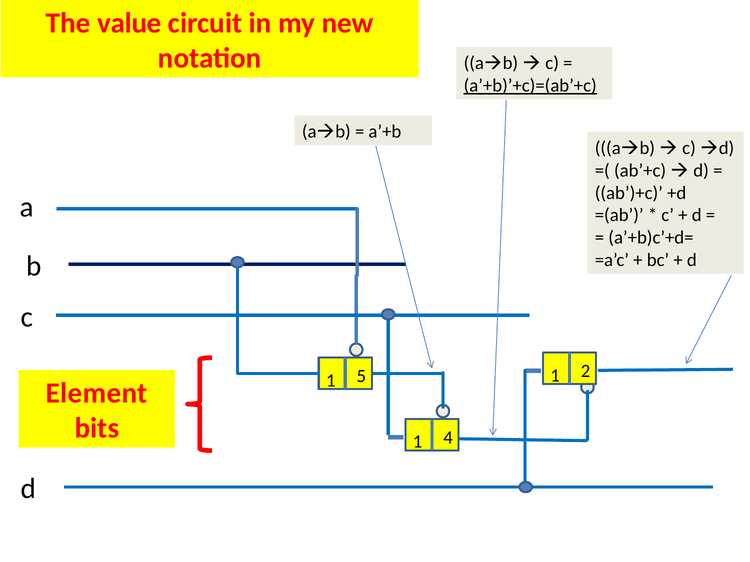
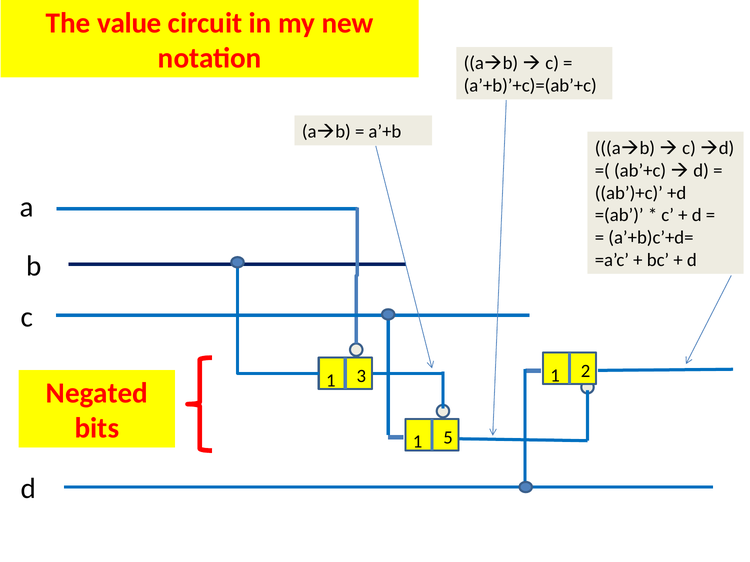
a’+b)’+c)=(ab’+c underline: present -> none
5: 5 -> 3
Element: Element -> Negated
4: 4 -> 5
